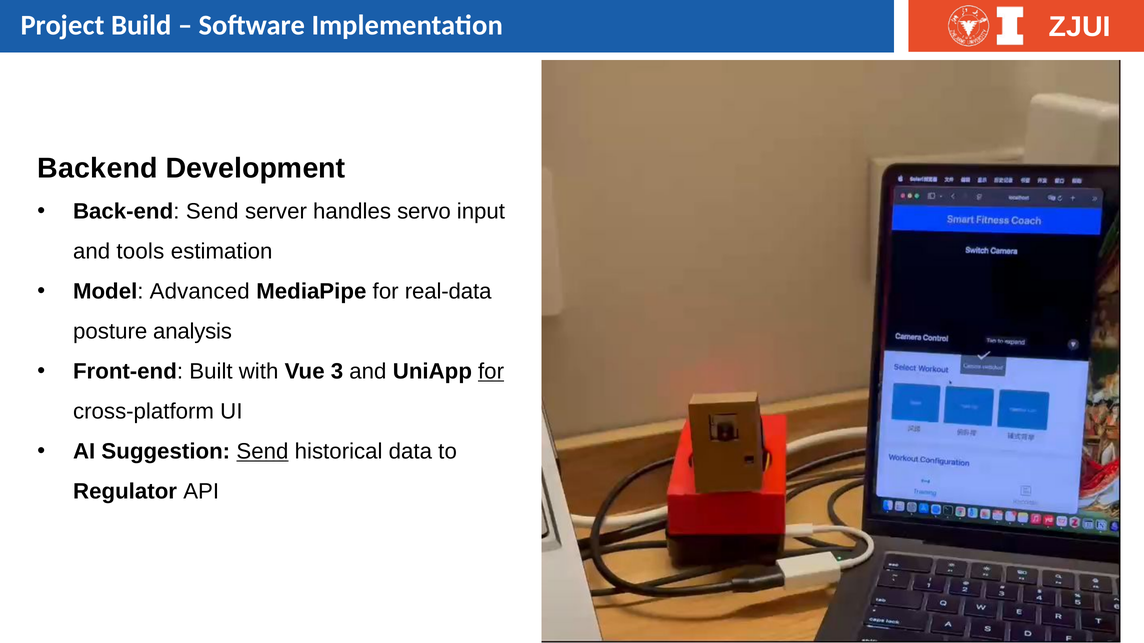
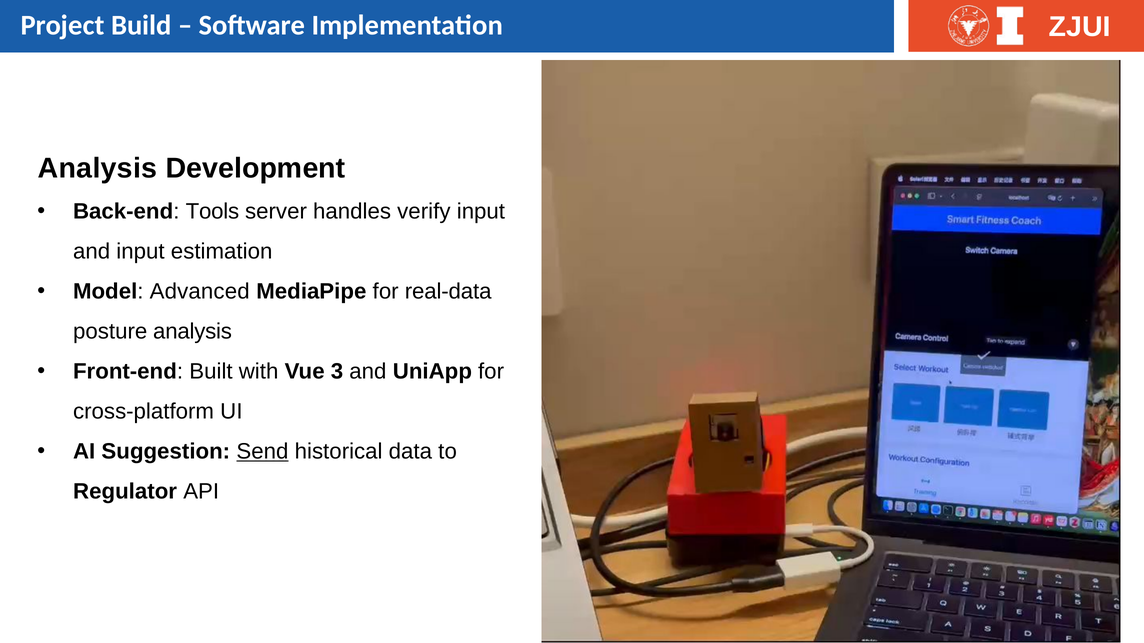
Backend at (98, 168): Backend -> Analysis
Back-end Send: Send -> Tools
servo: servo -> verify
and tools: tools -> input
for at (491, 372) underline: present -> none
